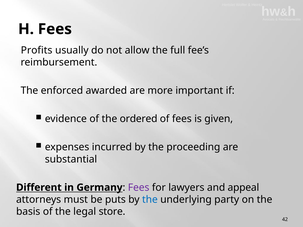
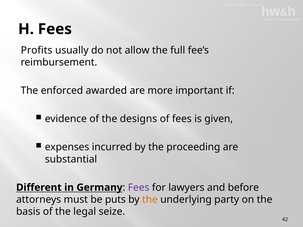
ordered: ordered -> designs
appeal: appeal -> before
the at (150, 200) colour: blue -> orange
store: store -> seize
